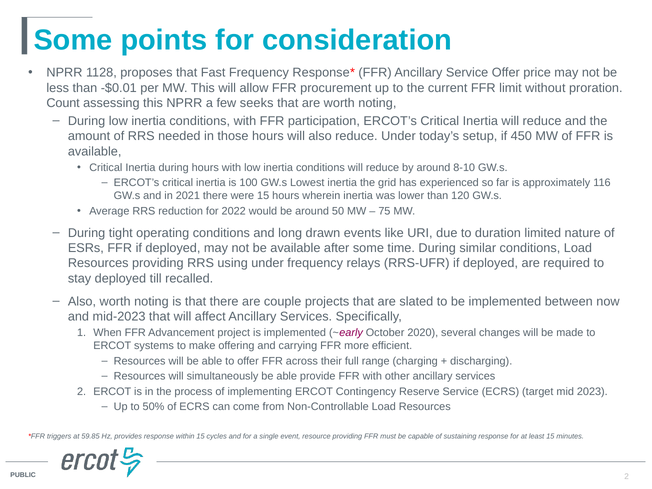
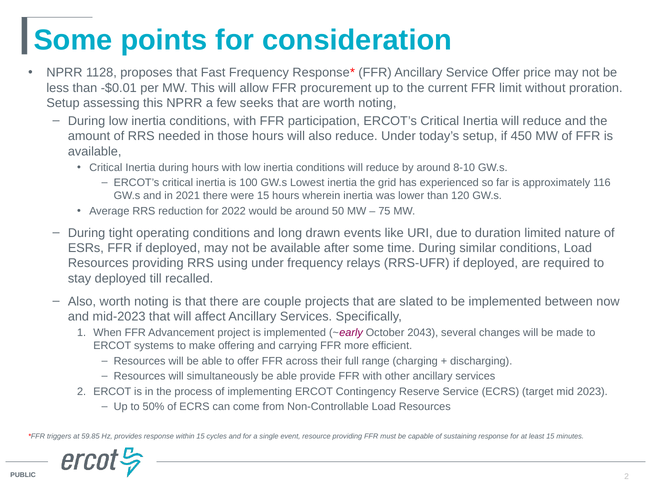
Count at (63, 103): Count -> Setup
2020: 2020 -> 2043
